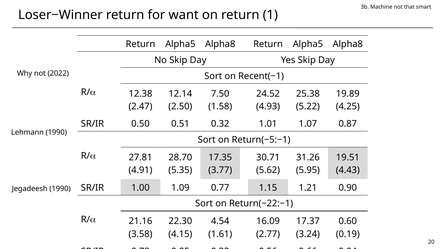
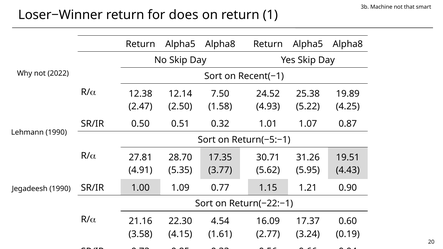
want: want -> does
